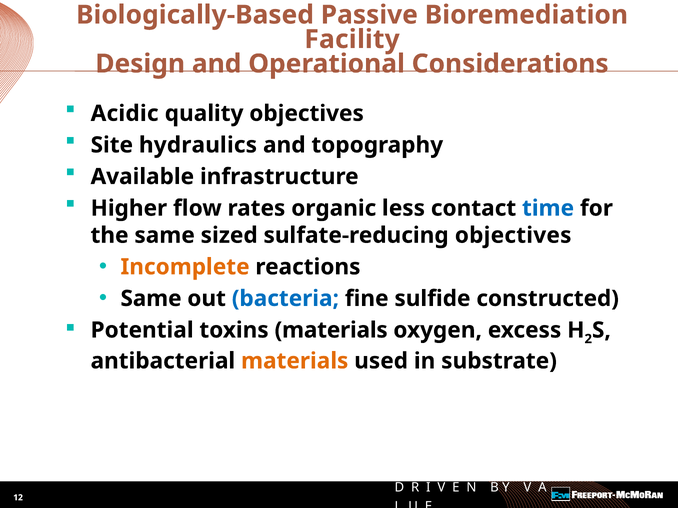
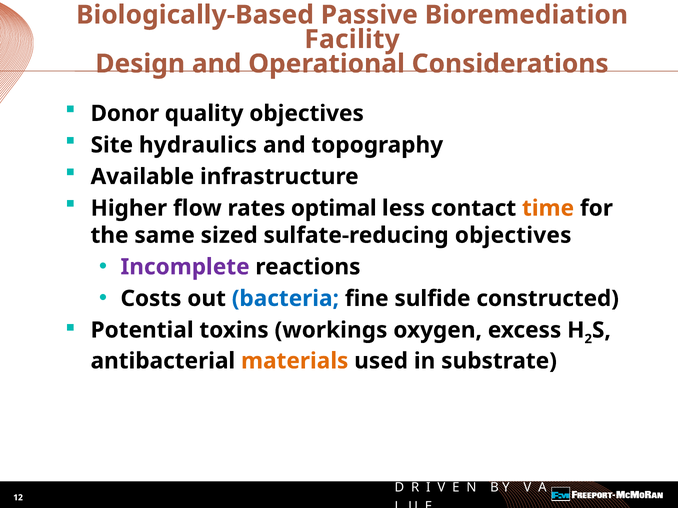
Acidic: Acidic -> Donor
organic: organic -> optimal
time colour: blue -> orange
Incomplete colour: orange -> purple
Same at (151, 299): Same -> Costs
toxins materials: materials -> workings
